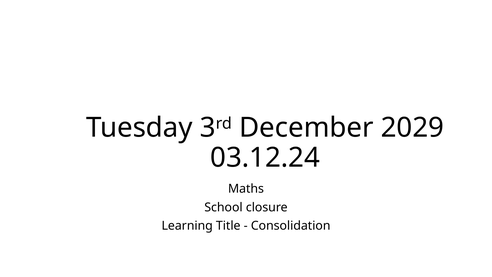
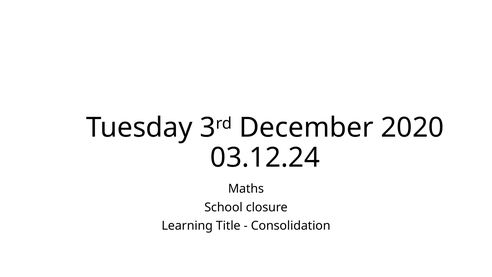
2029: 2029 -> 2020
